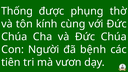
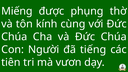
Thống: Thống -> Miếng
bệnh: bệnh -> tiếng
